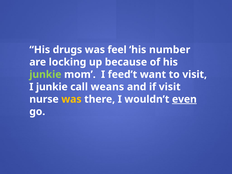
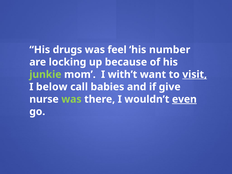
feed’t: feed’t -> with’t
visit at (195, 74) underline: none -> present
I junkie: junkie -> below
weans: weans -> babies
if visit: visit -> give
was at (71, 99) colour: yellow -> light green
